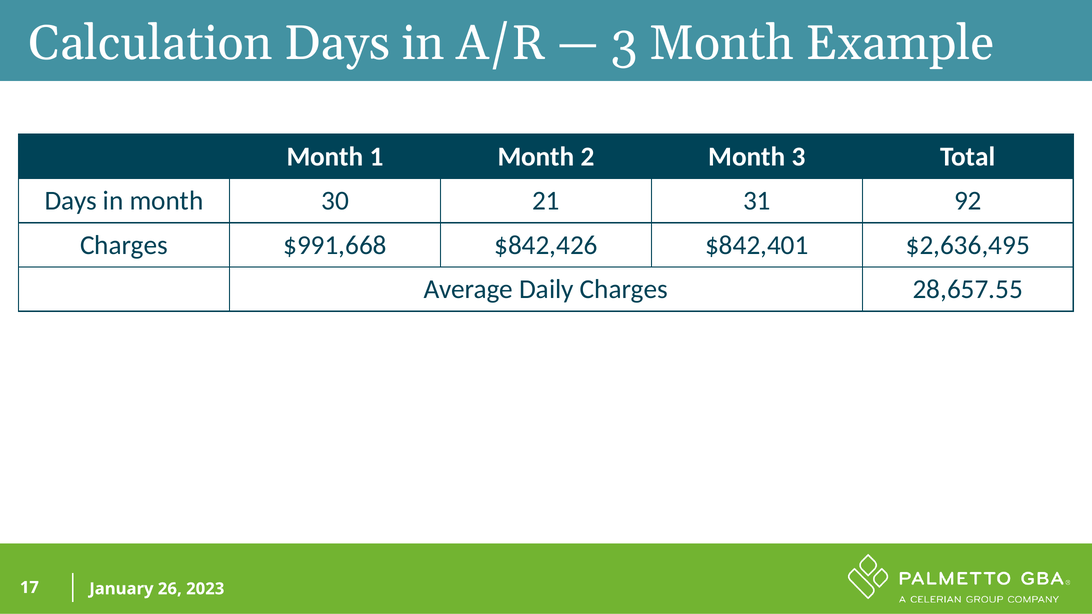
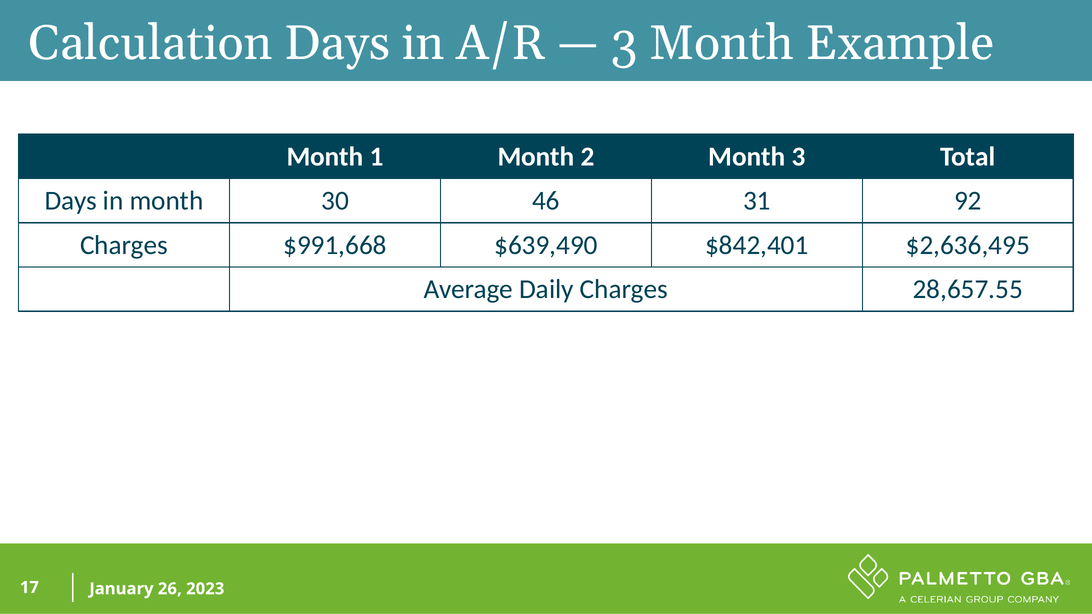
21: 21 -> 46
$842,426: $842,426 -> $639,490
